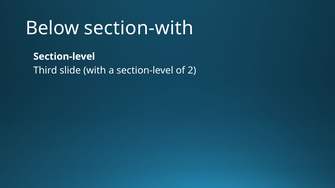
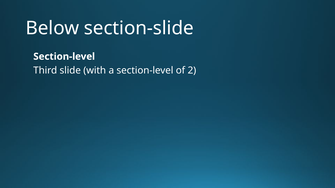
section-with: section-with -> section-slide
